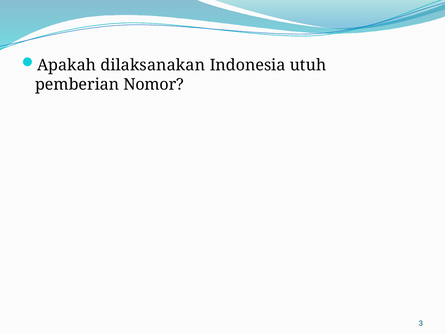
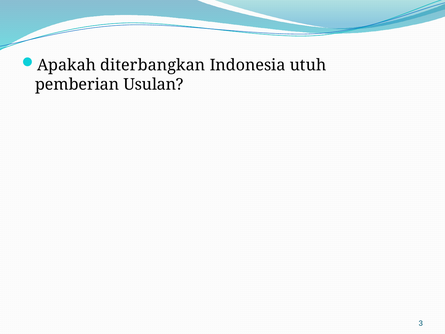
dilaksanakan: dilaksanakan -> diterbangkan
Nomor: Nomor -> Usulan
